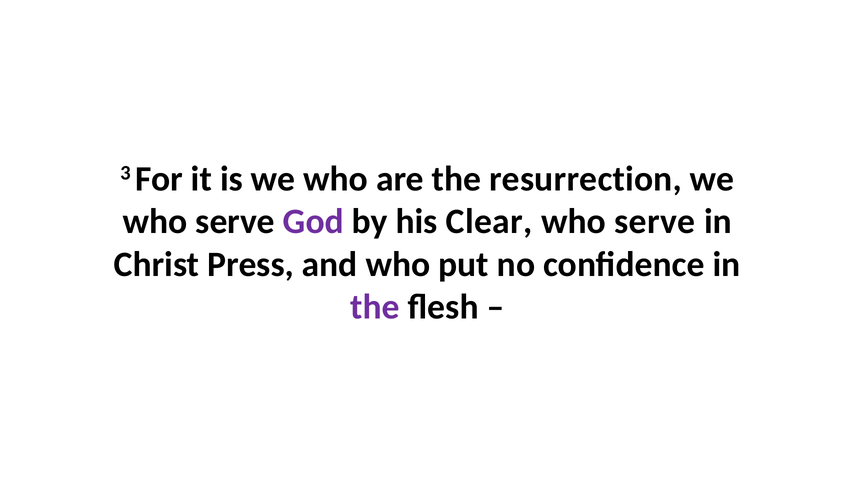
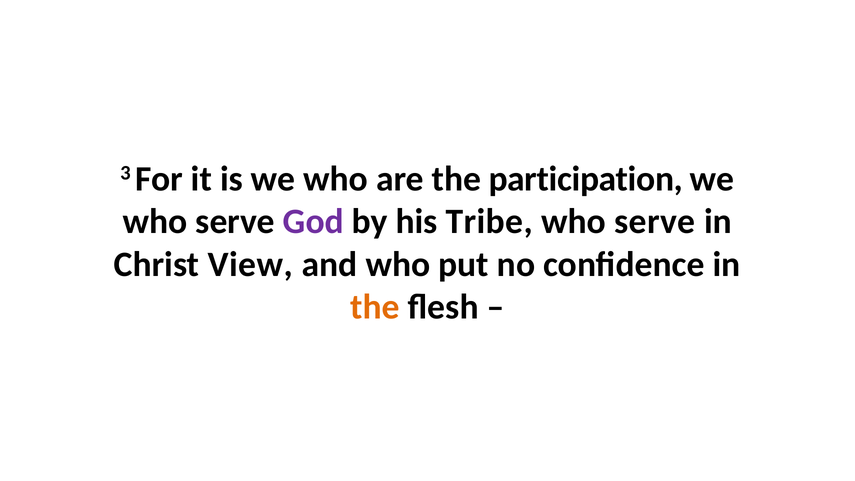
resurrection: resurrection -> participation
Clear: Clear -> Tribe
Press: Press -> View
the at (375, 307) colour: purple -> orange
